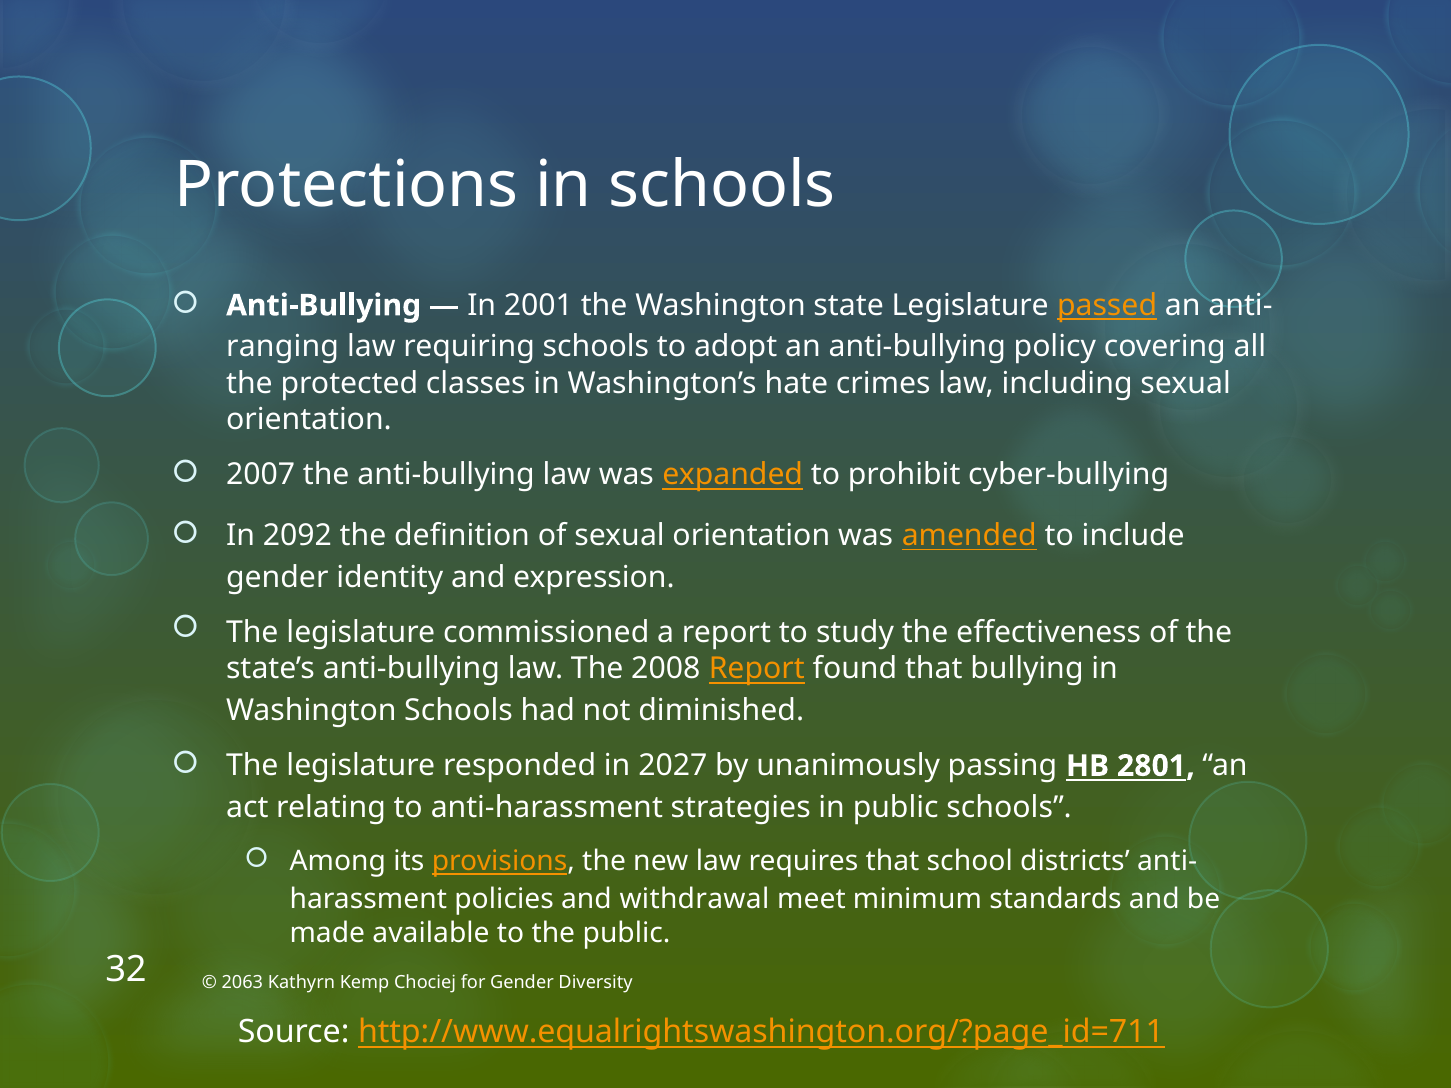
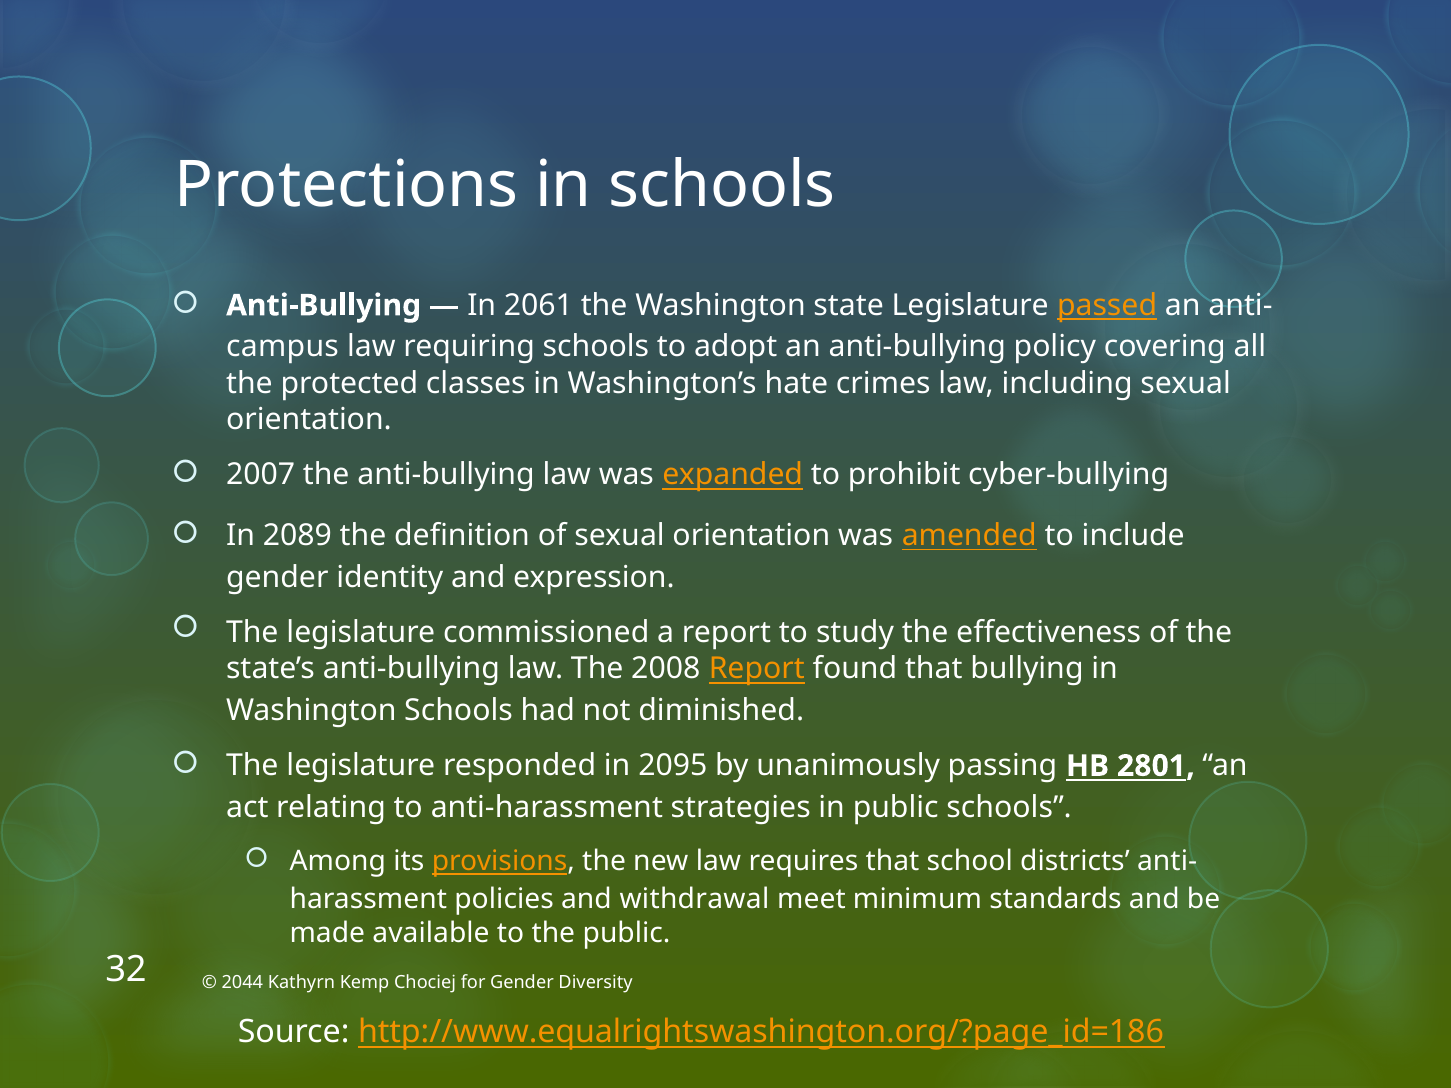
2001: 2001 -> 2061
ranging: ranging -> campus
2092: 2092 -> 2089
2027: 2027 -> 2095
2063: 2063 -> 2044
http://www.equalrightswashington.org/?page_id=711: http://www.equalrightswashington.org/?page_id=711 -> http://www.equalrightswashington.org/?page_id=186
